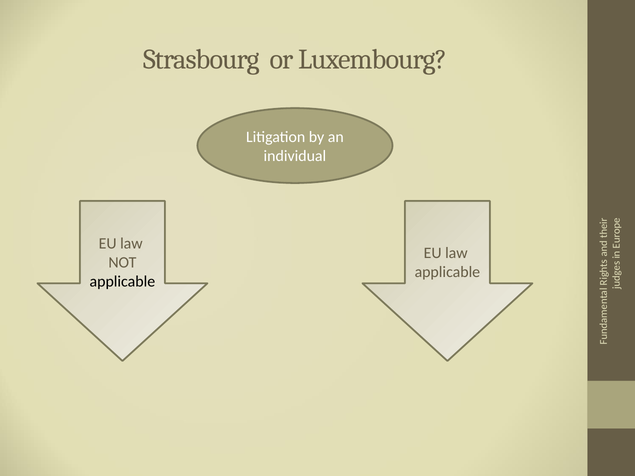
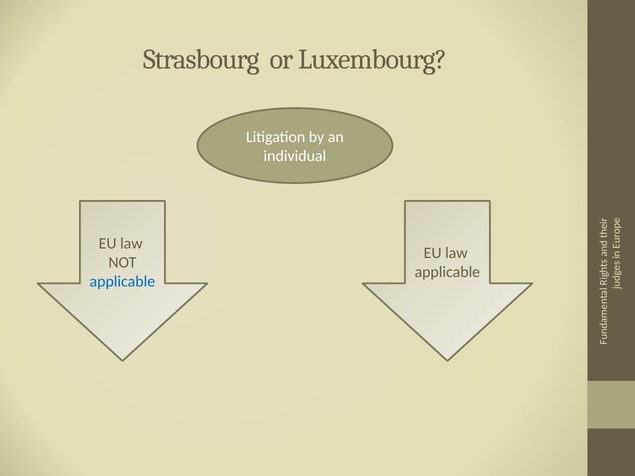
applicable at (122, 282) colour: black -> blue
